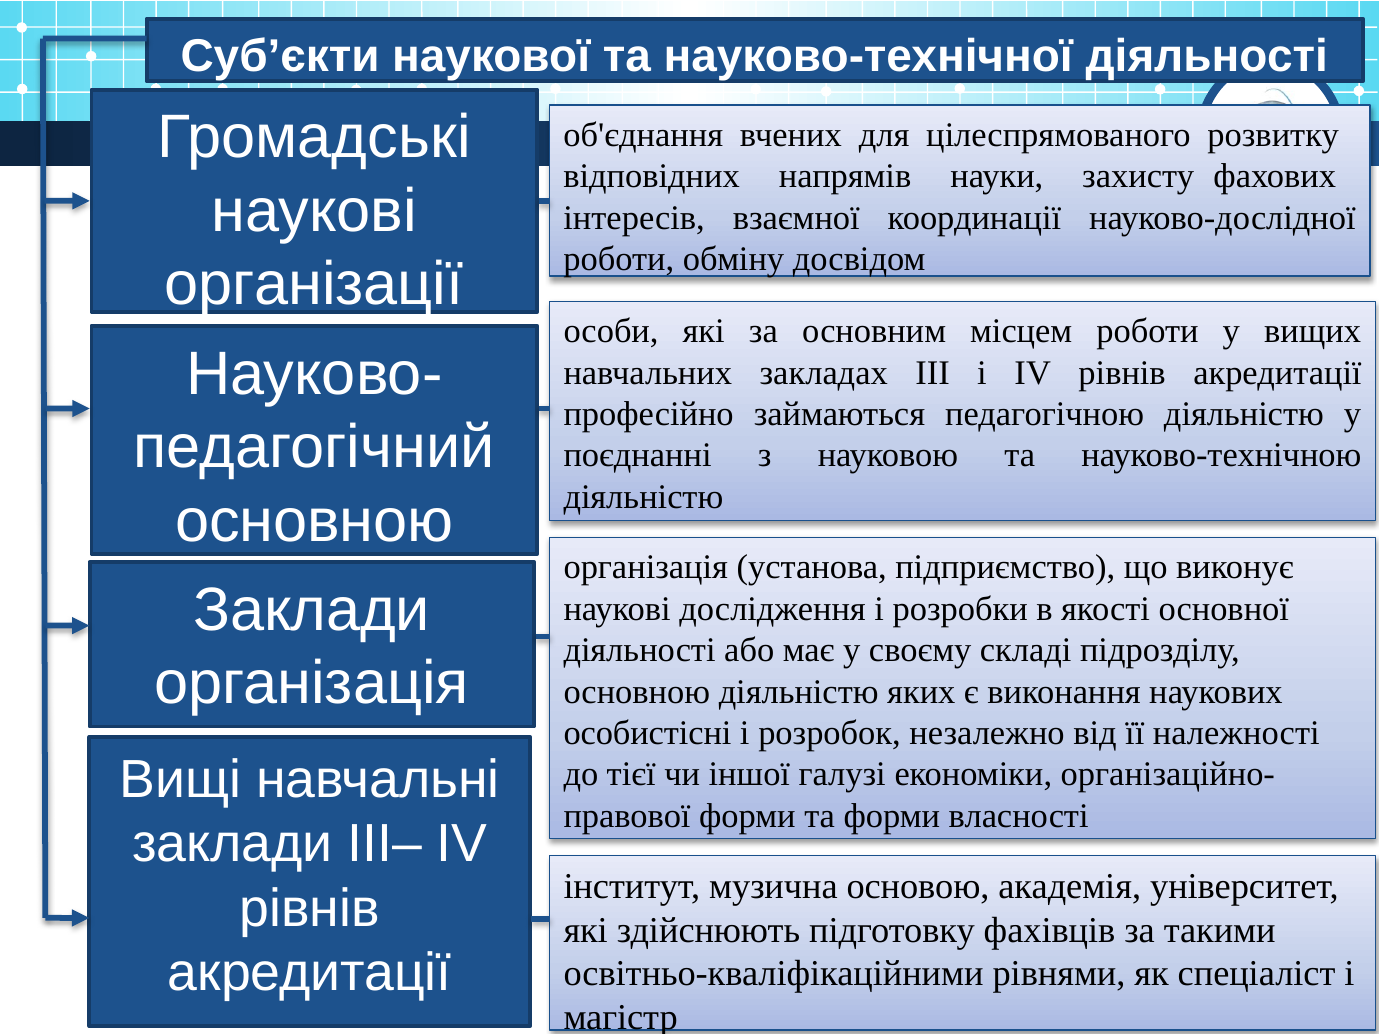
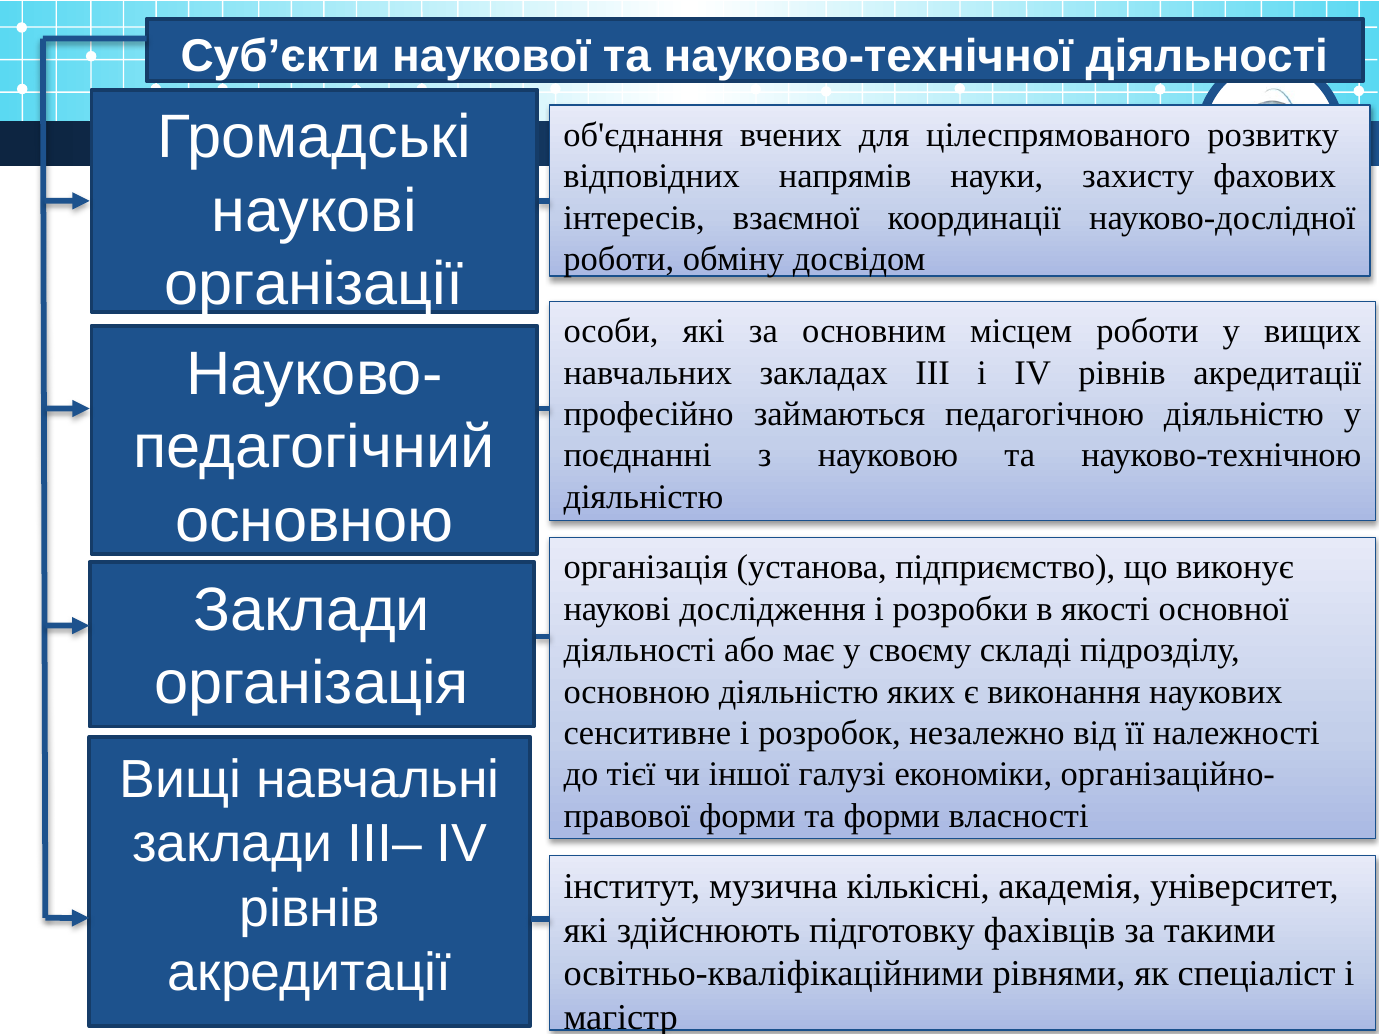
особистісні: особистісні -> сенситивне
основою: основою -> кількісні
